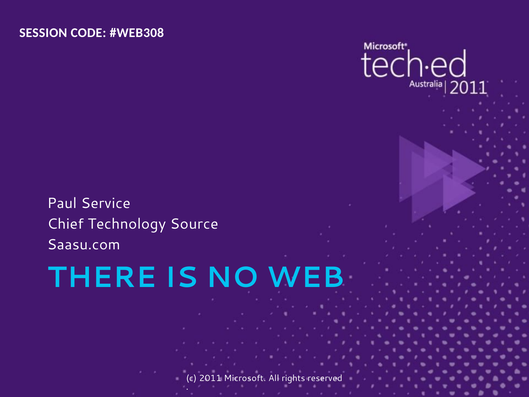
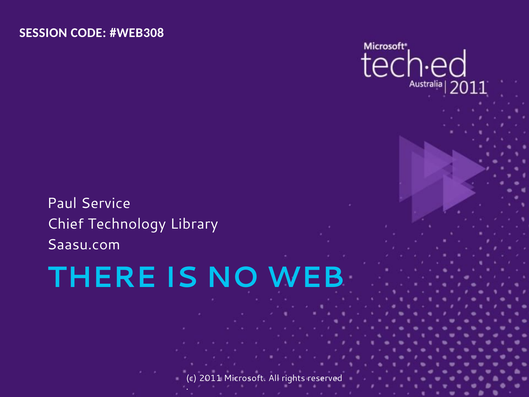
Source: Source -> Library
